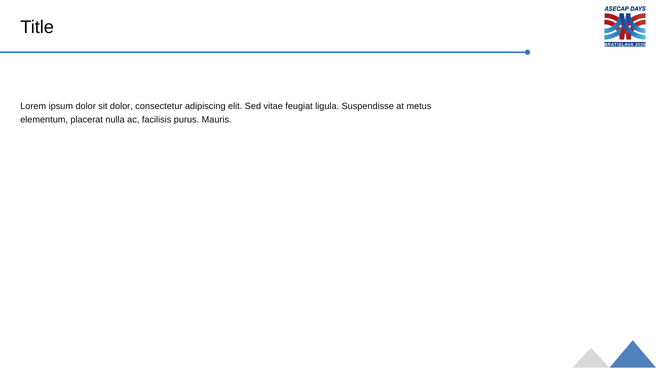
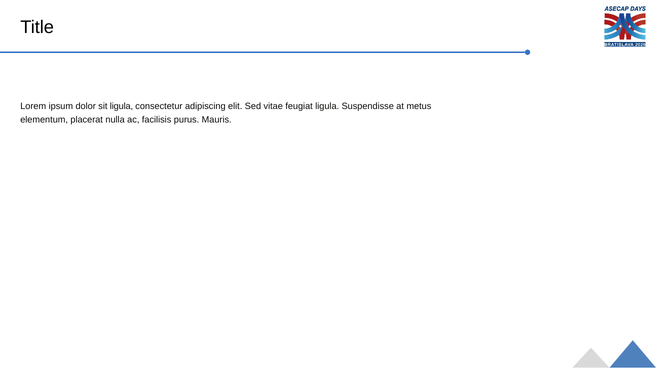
sit dolor: dolor -> ligula
